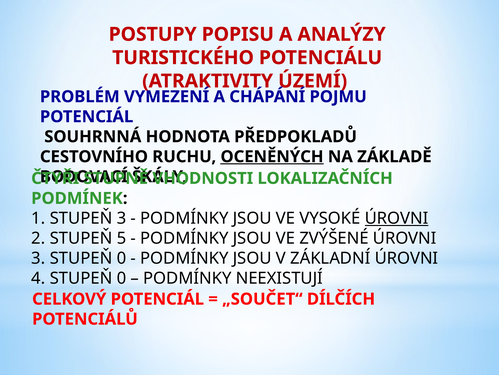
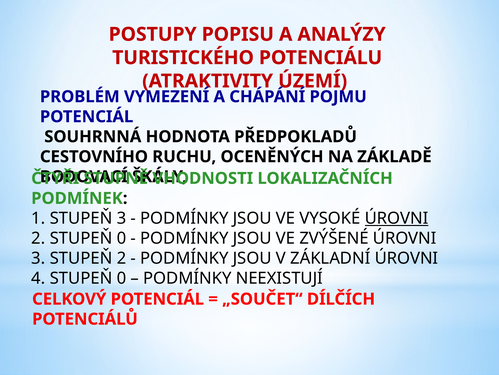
OCENĚNÝCH underline: present -> none
2 STUPEŇ 5: 5 -> 0
3 STUPEŇ 0: 0 -> 2
